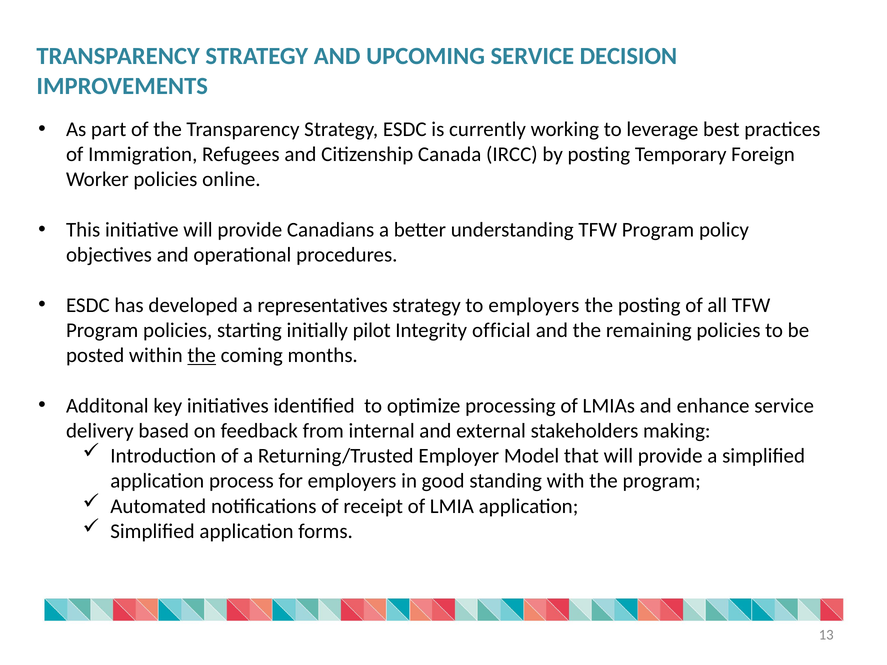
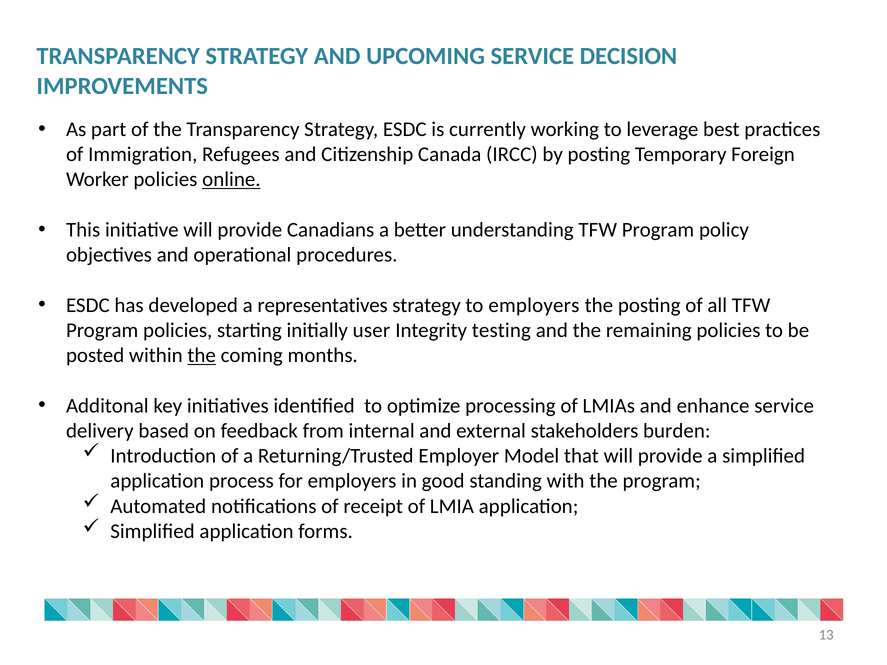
online underline: none -> present
pilot: pilot -> user
official: official -> testing
making: making -> burden
